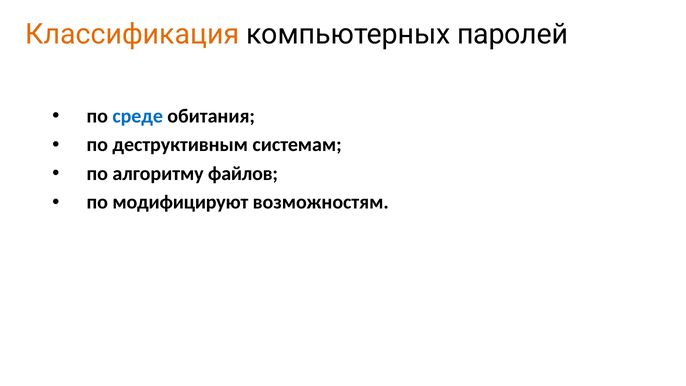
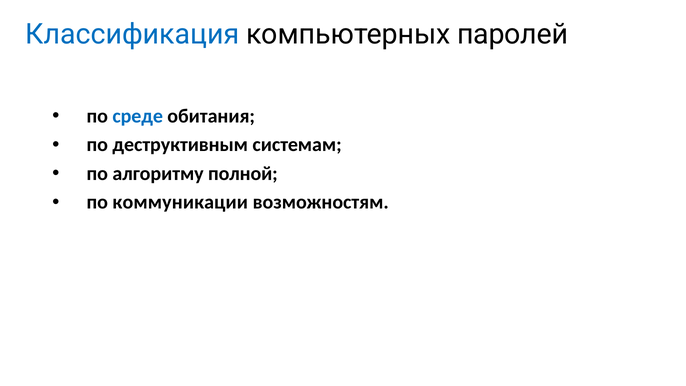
Классификация colour: orange -> blue
файлов: файлов -> полной
модифицируют: модифицируют -> коммуникации
